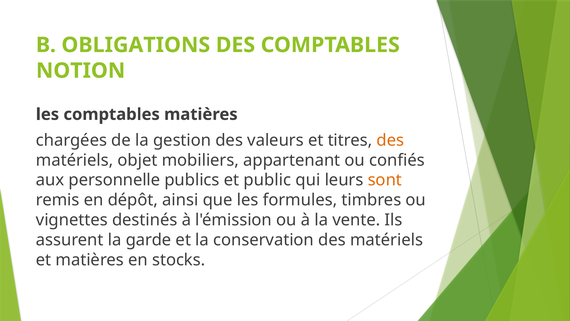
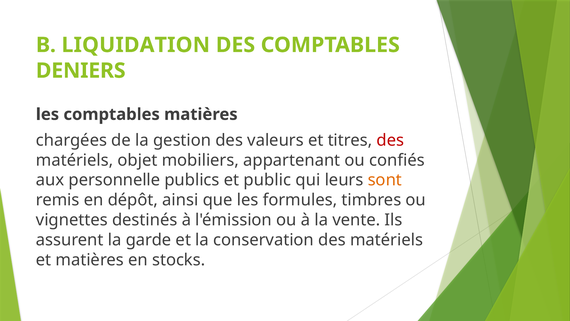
OBLIGATIONS: OBLIGATIONS -> LIQUIDATION
NOTION: NOTION -> DENIERS
des at (390, 140) colour: orange -> red
